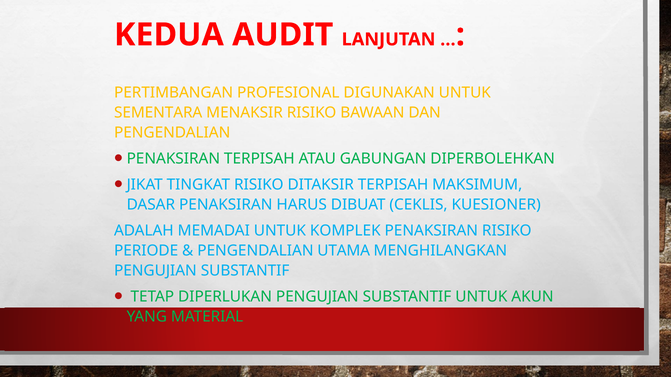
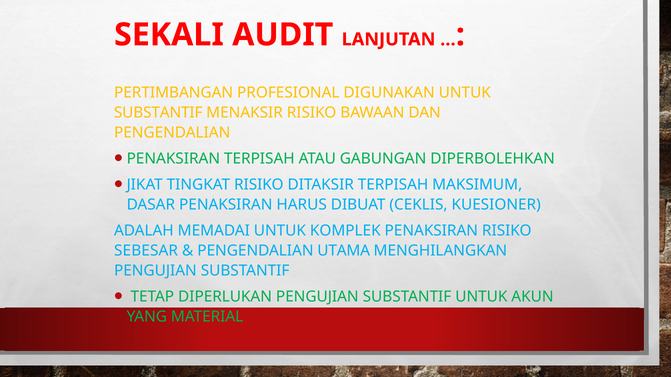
KEDUA: KEDUA -> SEKALI
SEMENTARA at (158, 113): SEMENTARA -> SUBSTANTIF
PERIODE: PERIODE -> SEBESAR
